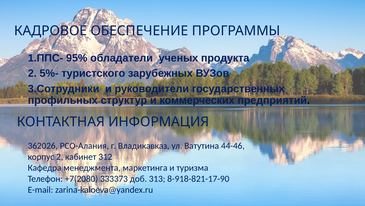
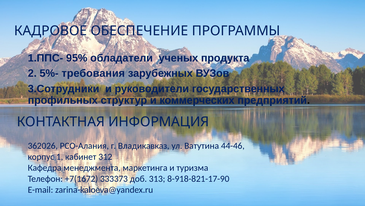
туристского: туристского -> требования
корпус 2: 2 -> 1
+7(2080: +7(2080 -> +7(1672
